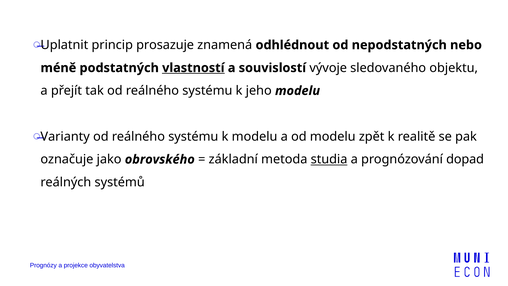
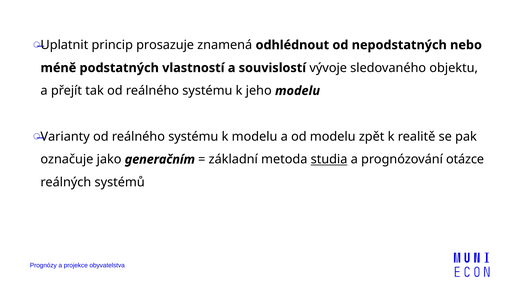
vlastností underline: present -> none
obrovského: obrovského -> generačním
dopad: dopad -> otázce
